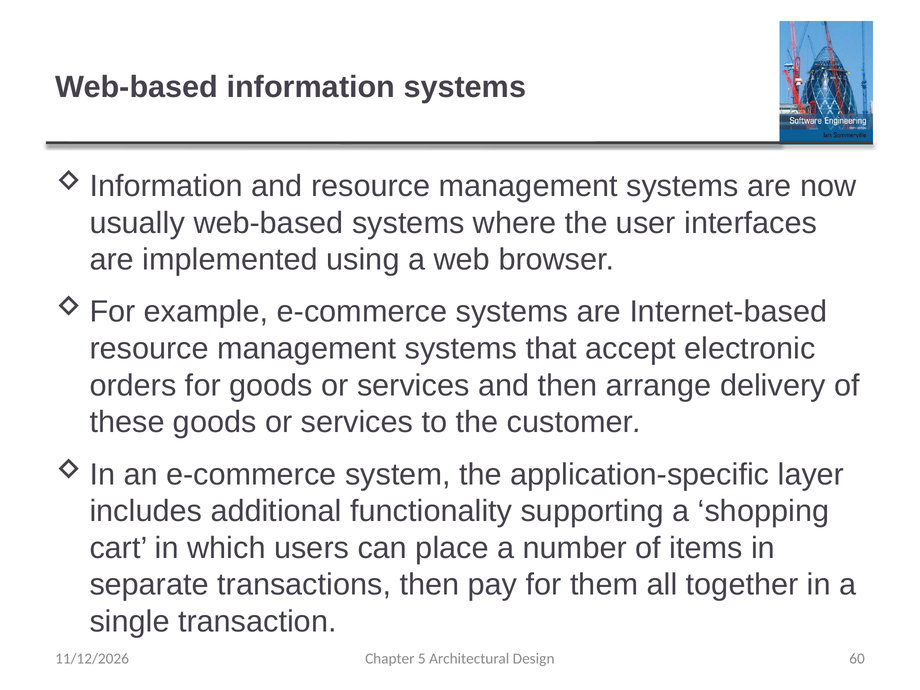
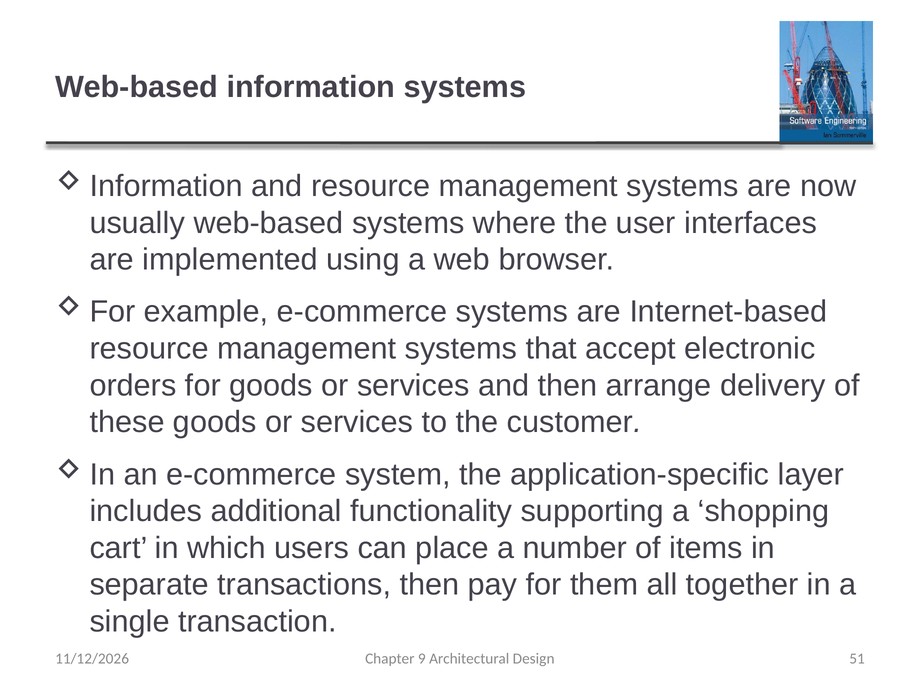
5: 5 -> 9
60: 60 -> 51
